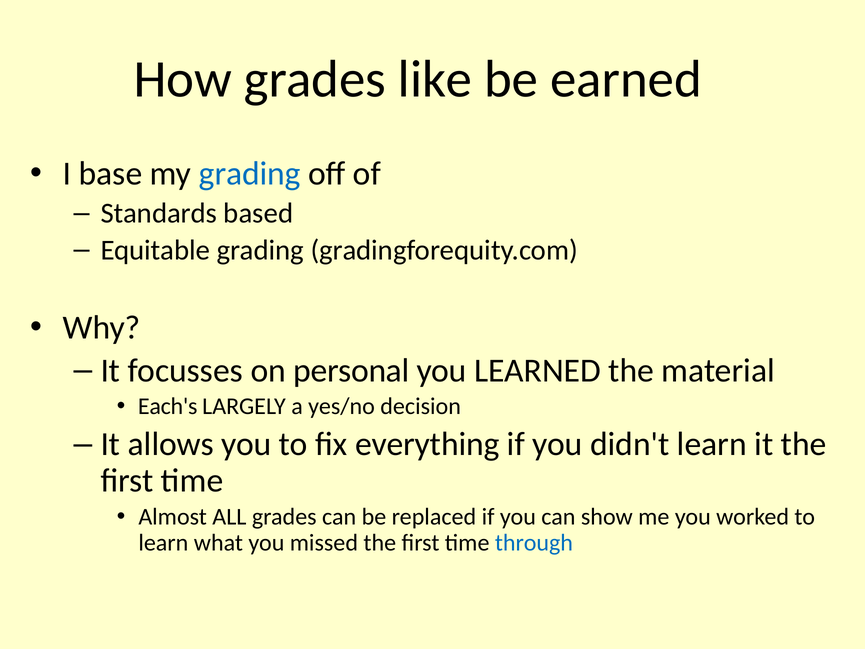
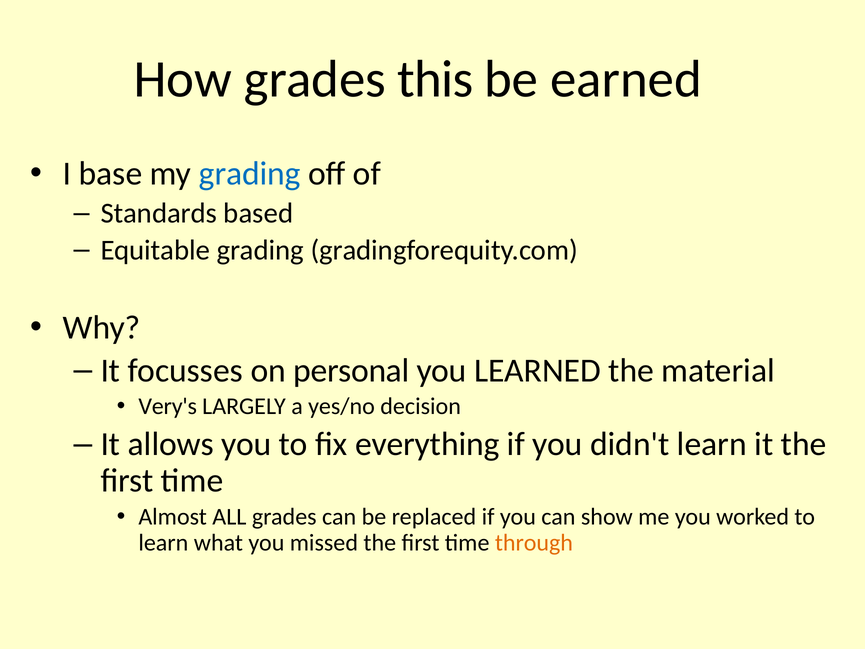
like: like -> this
Each's: Each's -> Very's
through colour: blue -> orange
